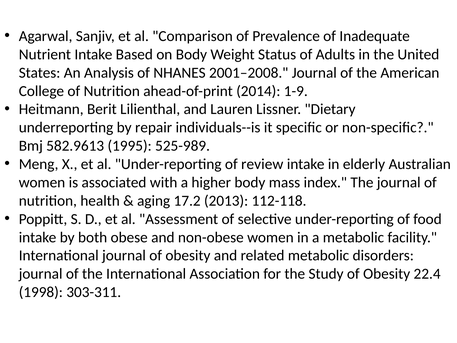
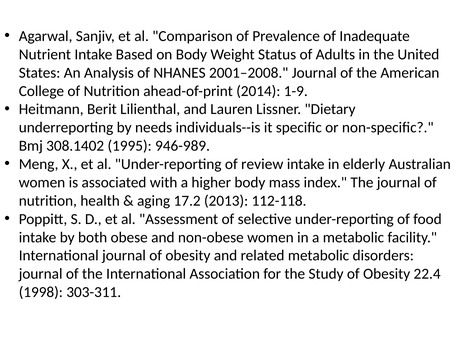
repair: repair -> needs
582.9613: 582.9613 -> 308.1402
525-989: 525-989 -> 946-989
